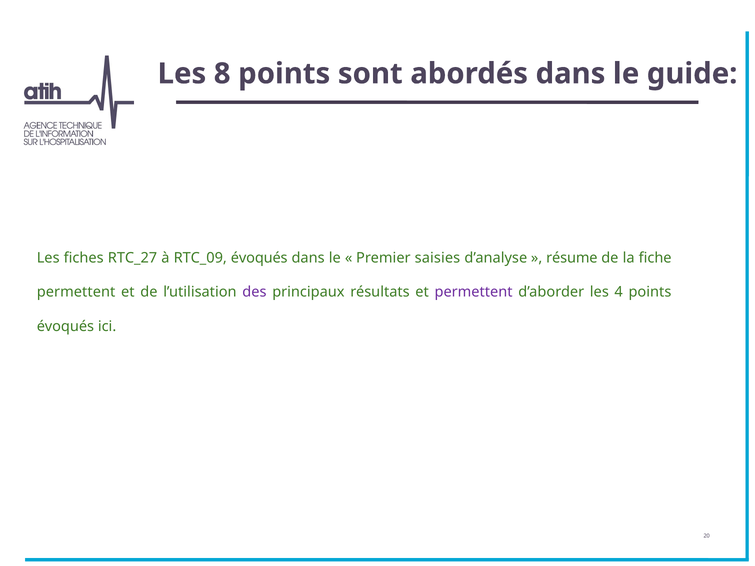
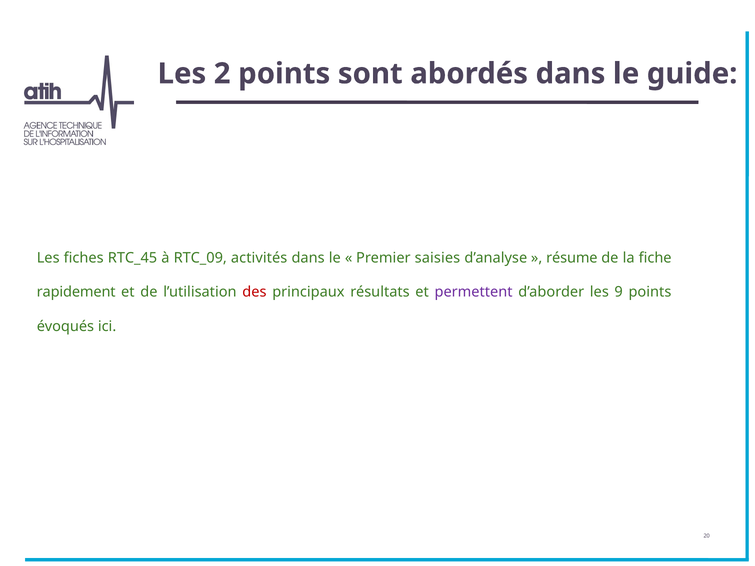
8: 8 -> 2
RTC_27: RTC_27 -> RTC_45
RTC_09 évoqués: évoqués -> activités
permettent at (76, 292): permettent -> rapidement
des colour: purple -> red
4: 4 -> 9
